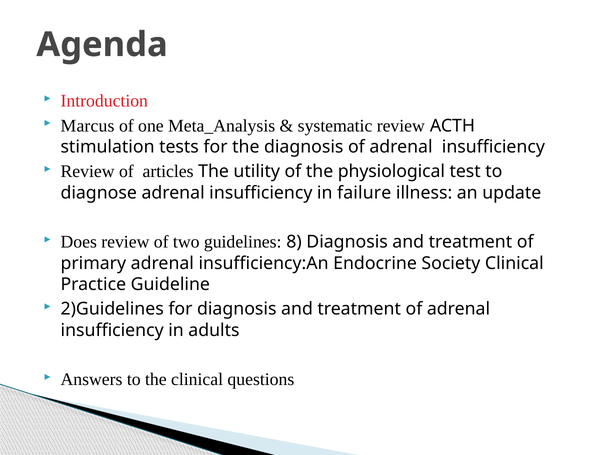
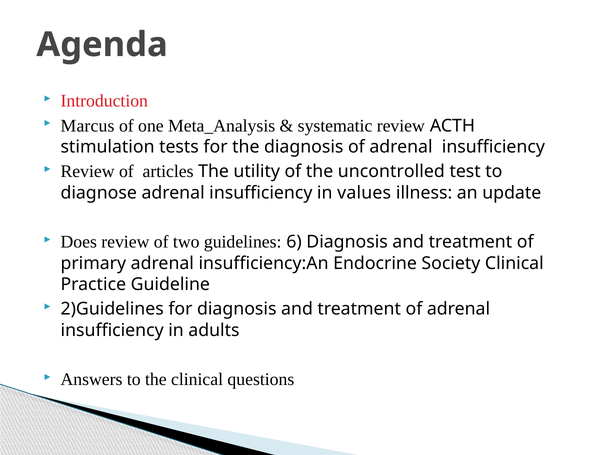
physiological: physiological -> uncontrolled
failure: failure -> values
8: 8 -> 6
